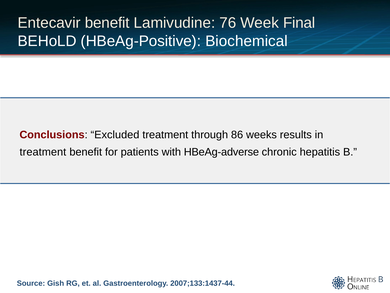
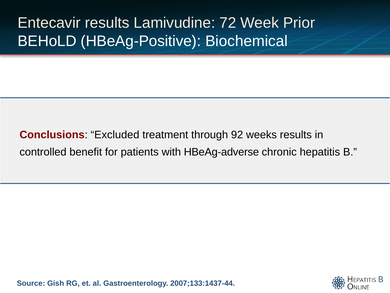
Entecavir benefit: benefit -> results
76: 76 -> 72
Final: Final -> Prior
86: 86 -> 92
treatment at (43, 152): treatment -> controlled
